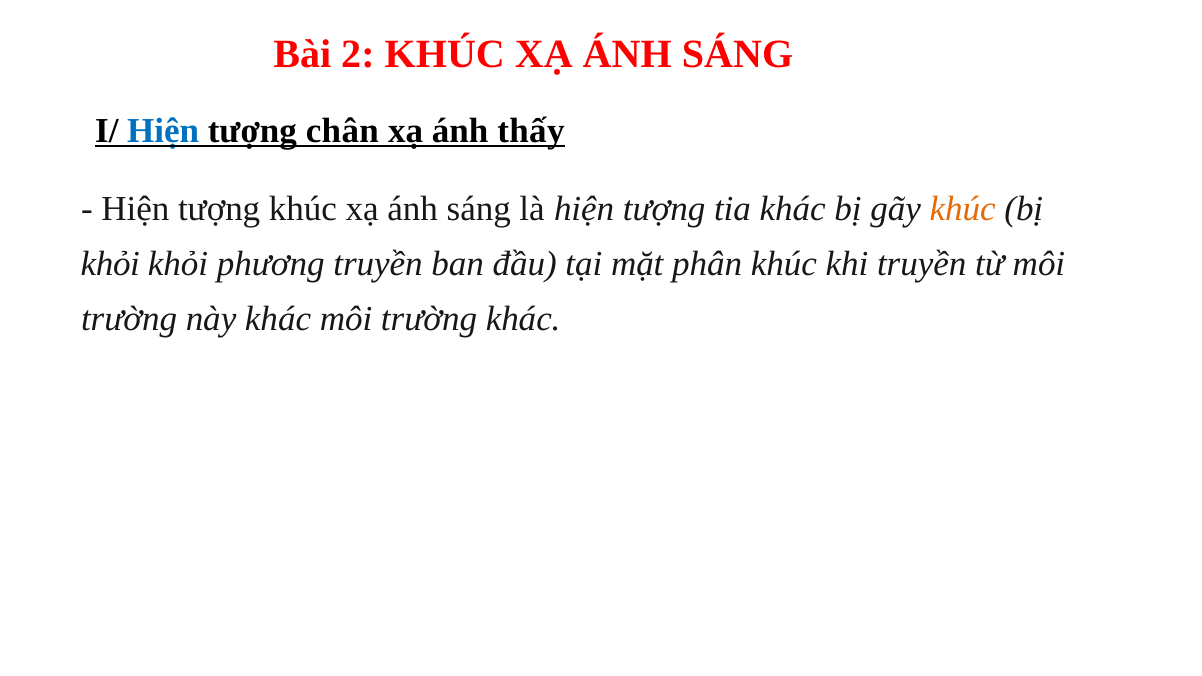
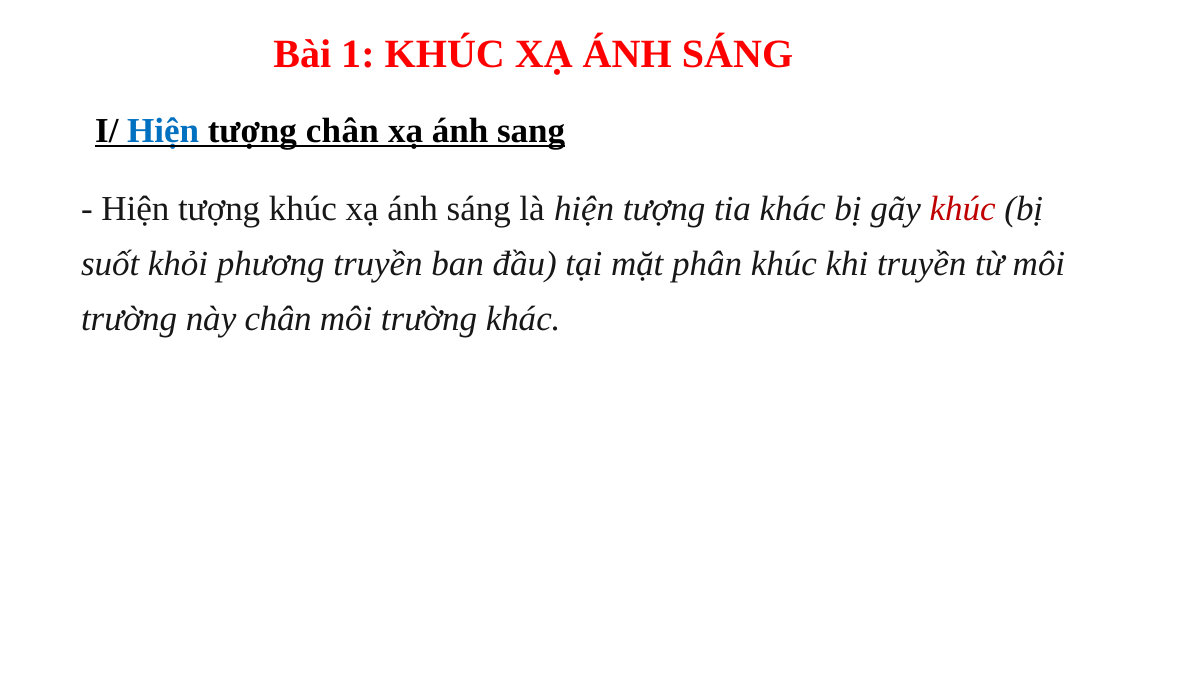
2: 2 -> 1
thấy: thấy -> sang
khúc at (963, 209) colour: orange -> red
khỏi at (110, 264): khỏi -> suốt
này khác: khác -> chân
